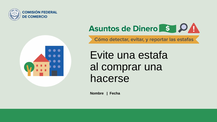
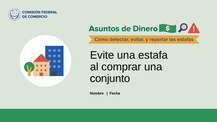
hacerse: hacerse -> conjunto
